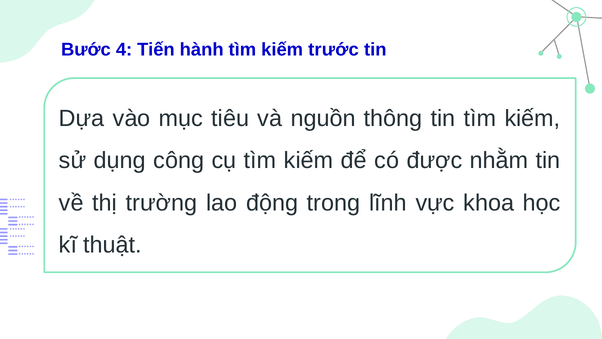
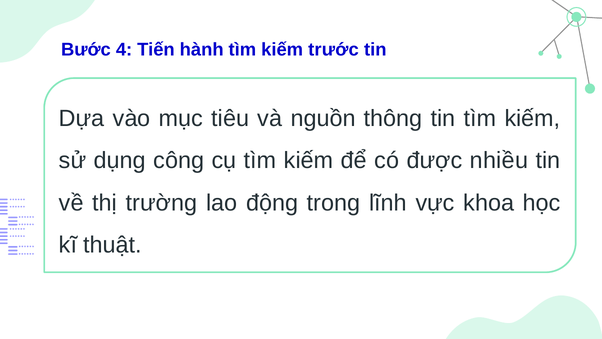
nhằm: nhằm -> nhiều
